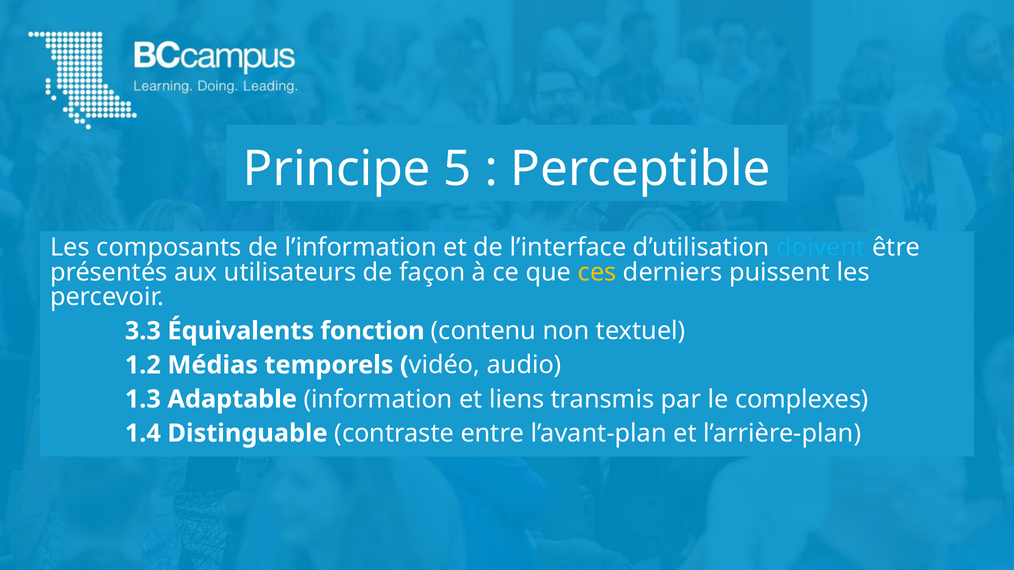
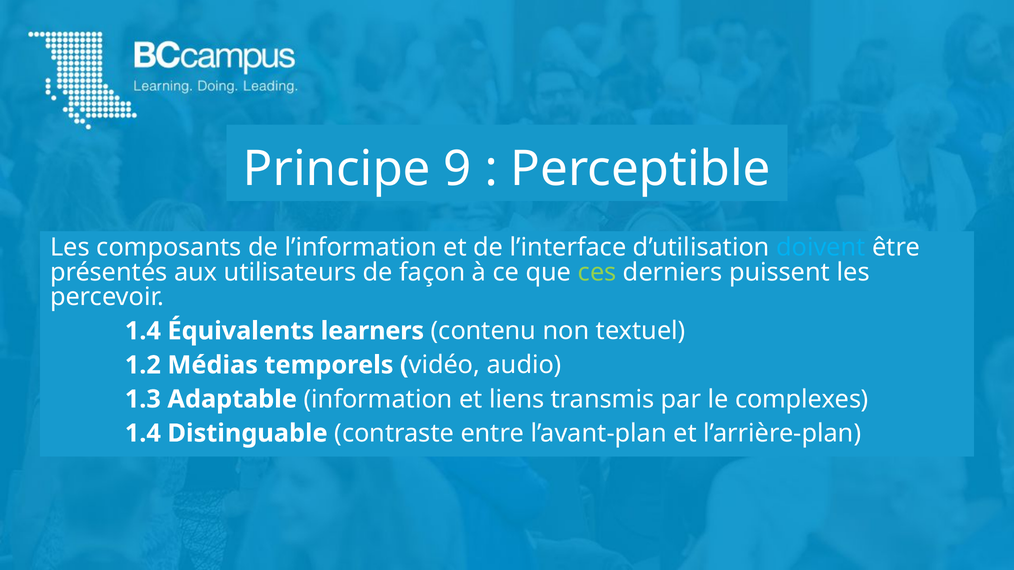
5: 5 -> 9
ces colour: yellow -> light green
3.3 at (143, 331): 3.3 -> 1.4
fonction: fonction -> learners
